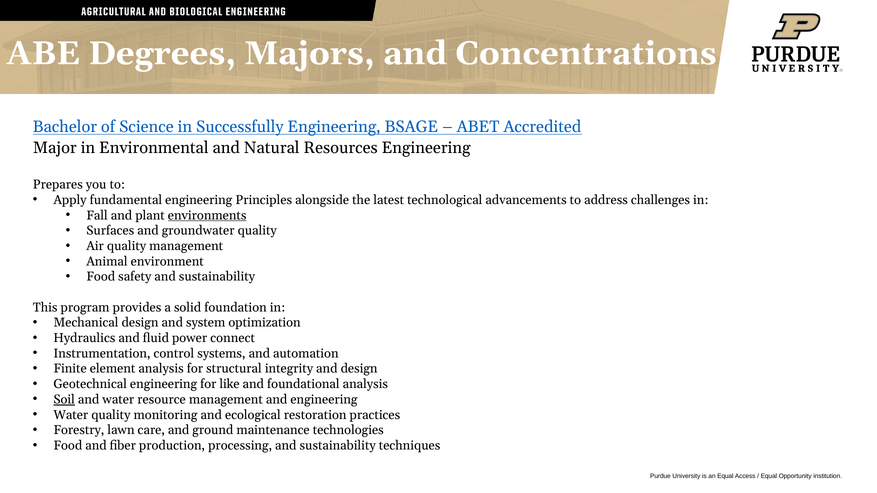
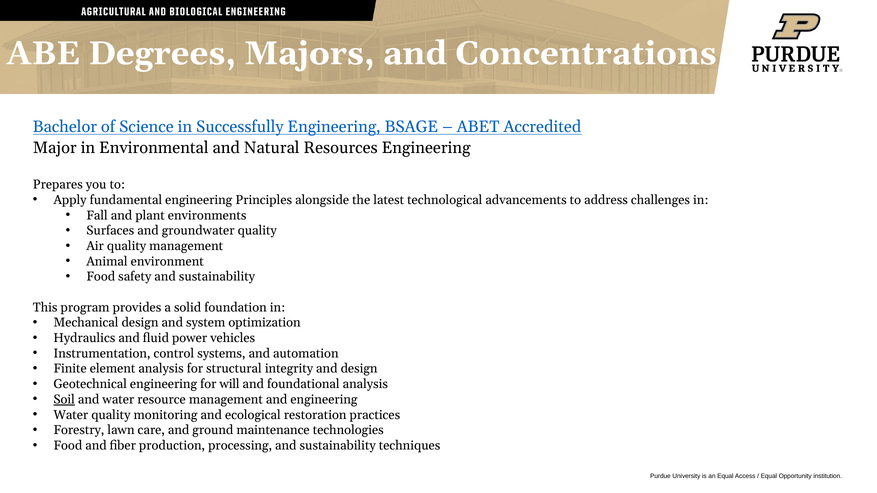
environments underline: present -> none
connect: connect -> vehicles
like: like -> will
